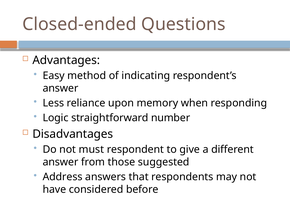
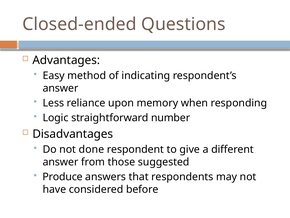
must: must -> done
Address: Address -> Produce
